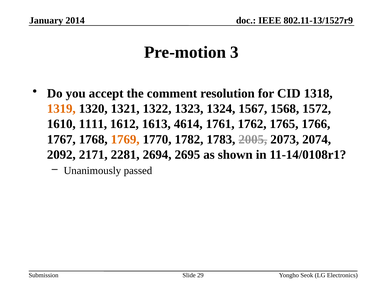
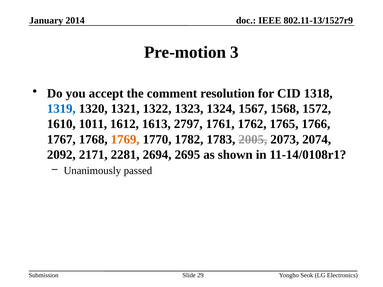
1319 colour: orange -> blue
1111: 1111 -> 1011
4614: 4614 -> 2797
